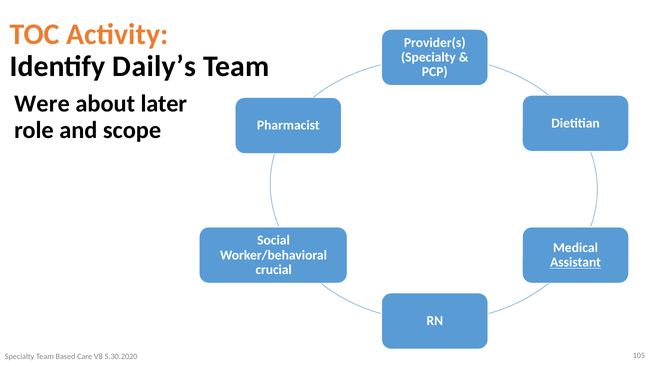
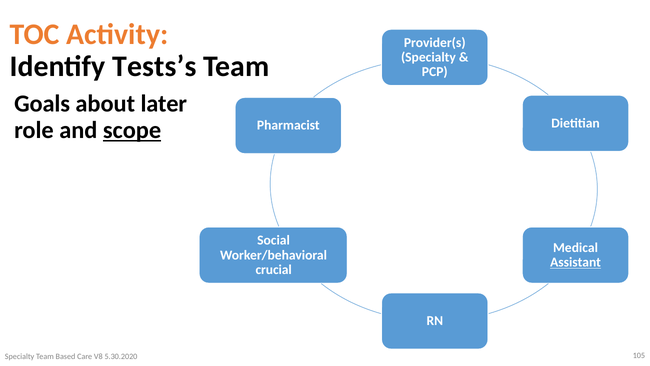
Daily’s: Daily’s -> Tests’s
Were: Were -> Goals
scope underline: none -> present
